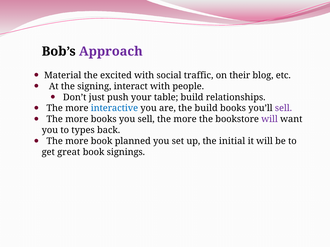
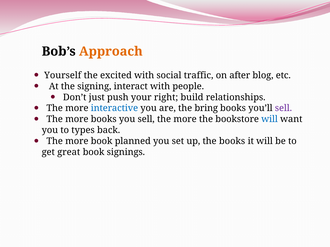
Approach colour: purple -> orange
Material: Material -> Yourself
their: their -> after
table: table -> right
the build: build -> bring
will at (270, 119) colour: purple -> blue
the initial: initial -> books
